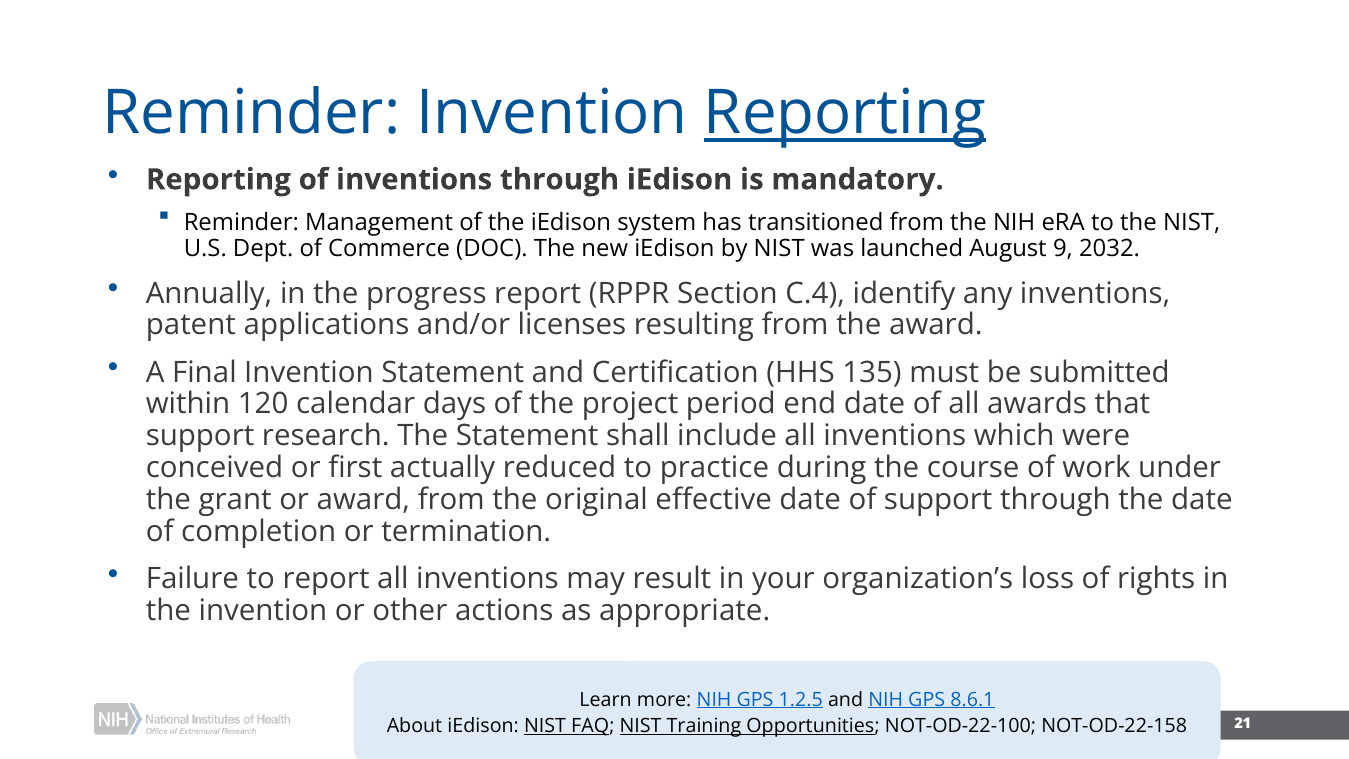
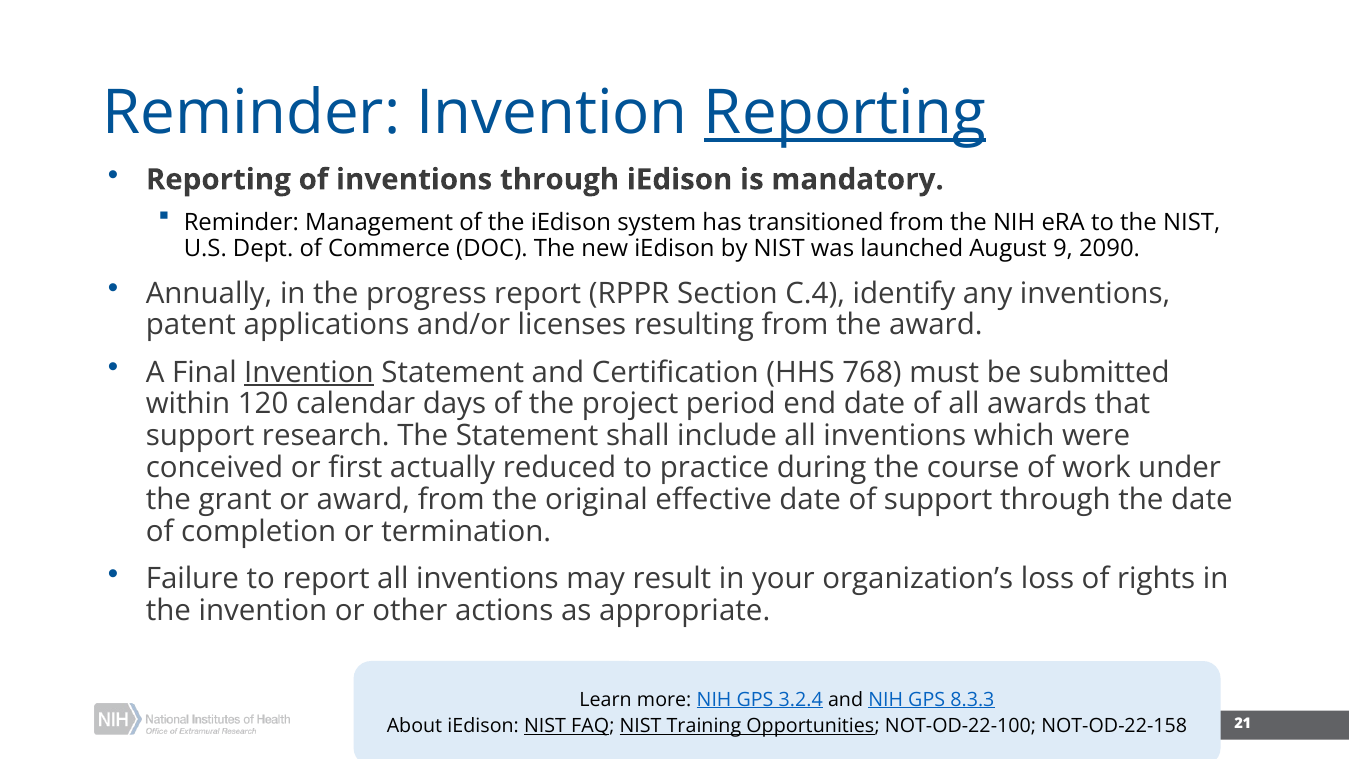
2032: 2032 -> 2090
Invention at (309, 372) underline: none -> present
135: 135 -> 768
1.2.5: 1.2.5 -> 3.2.4
8.6.1: 8.6.1 -> 8.3.3
